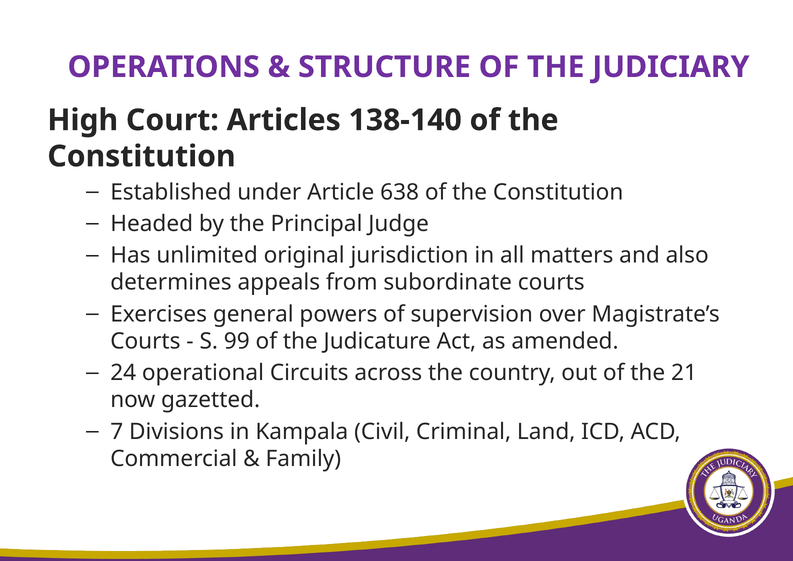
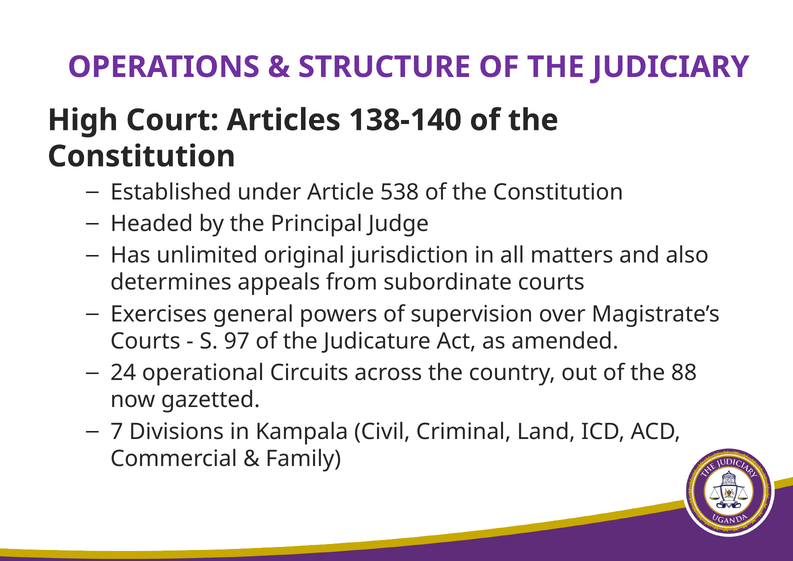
638: 638 -> 538
99: 99 -> 97
21: 21 -> 88
